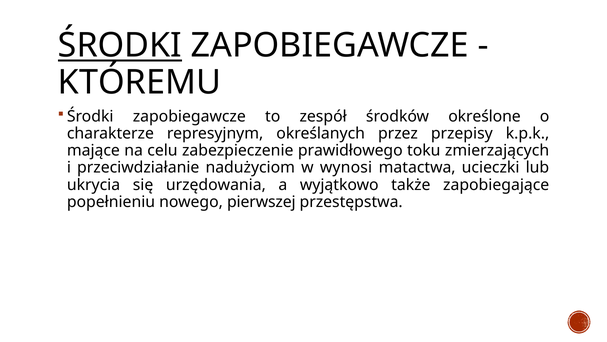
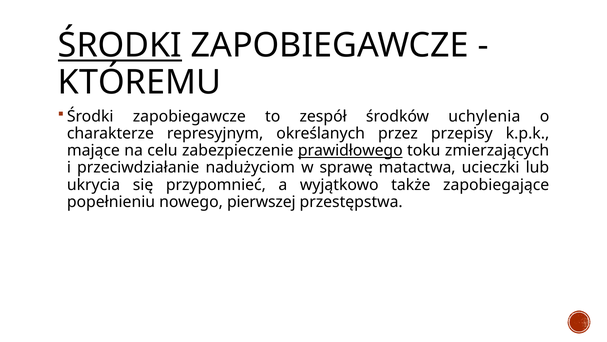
określone: określone -> uchylenia
prawidłowego underline: none -> present
wynosi: wynosi -> sprawę
urzędowania: urzędowania -> przypomnieć
